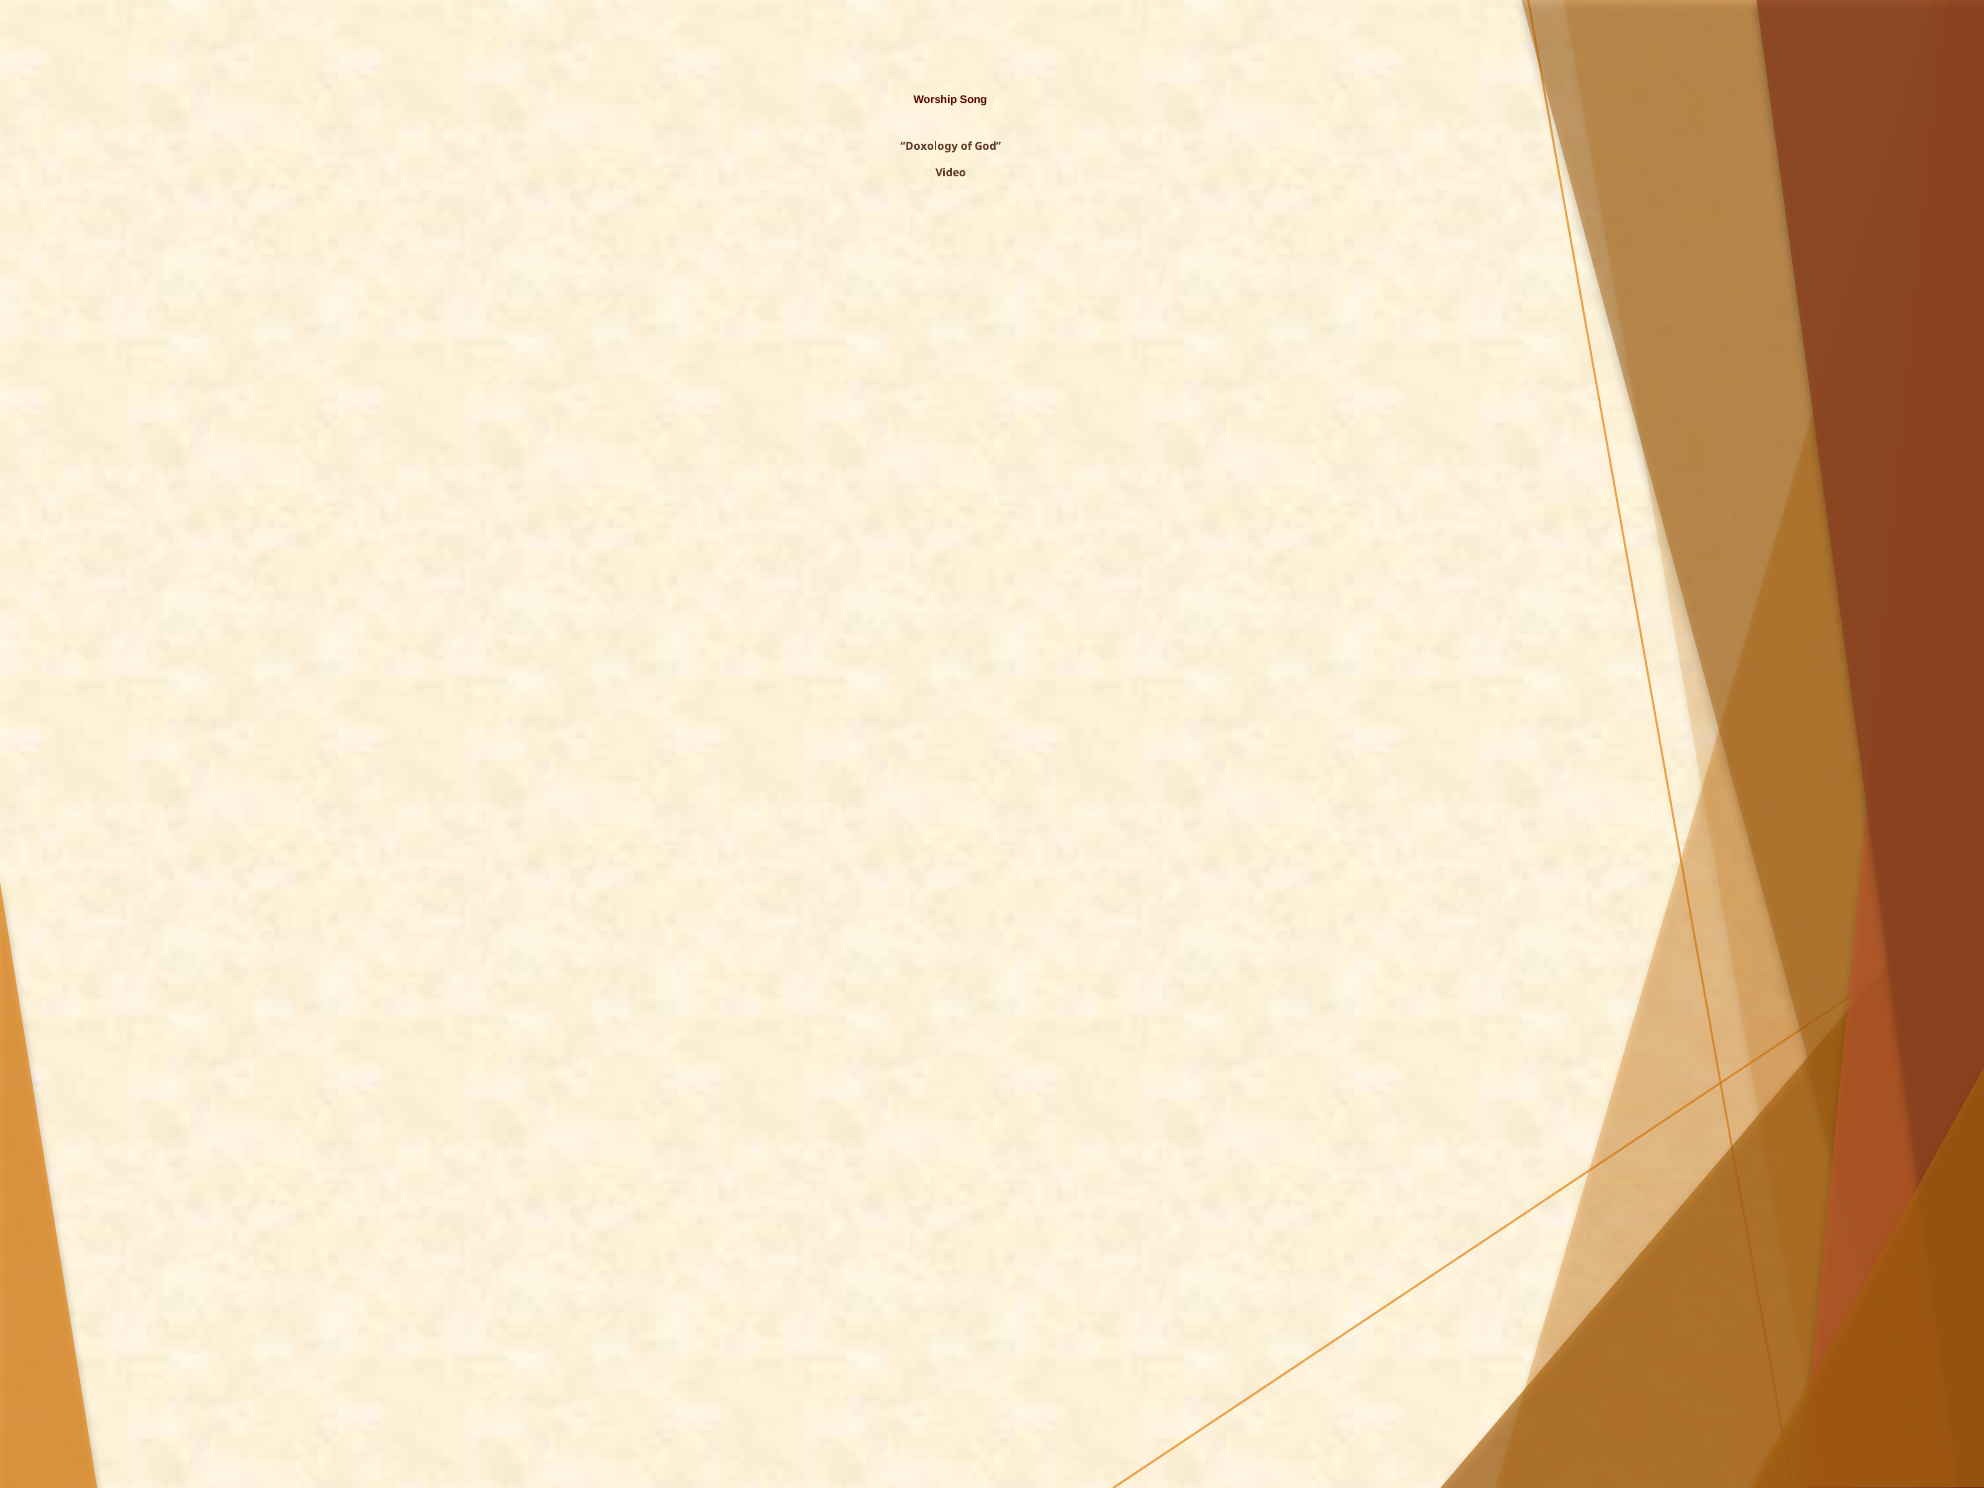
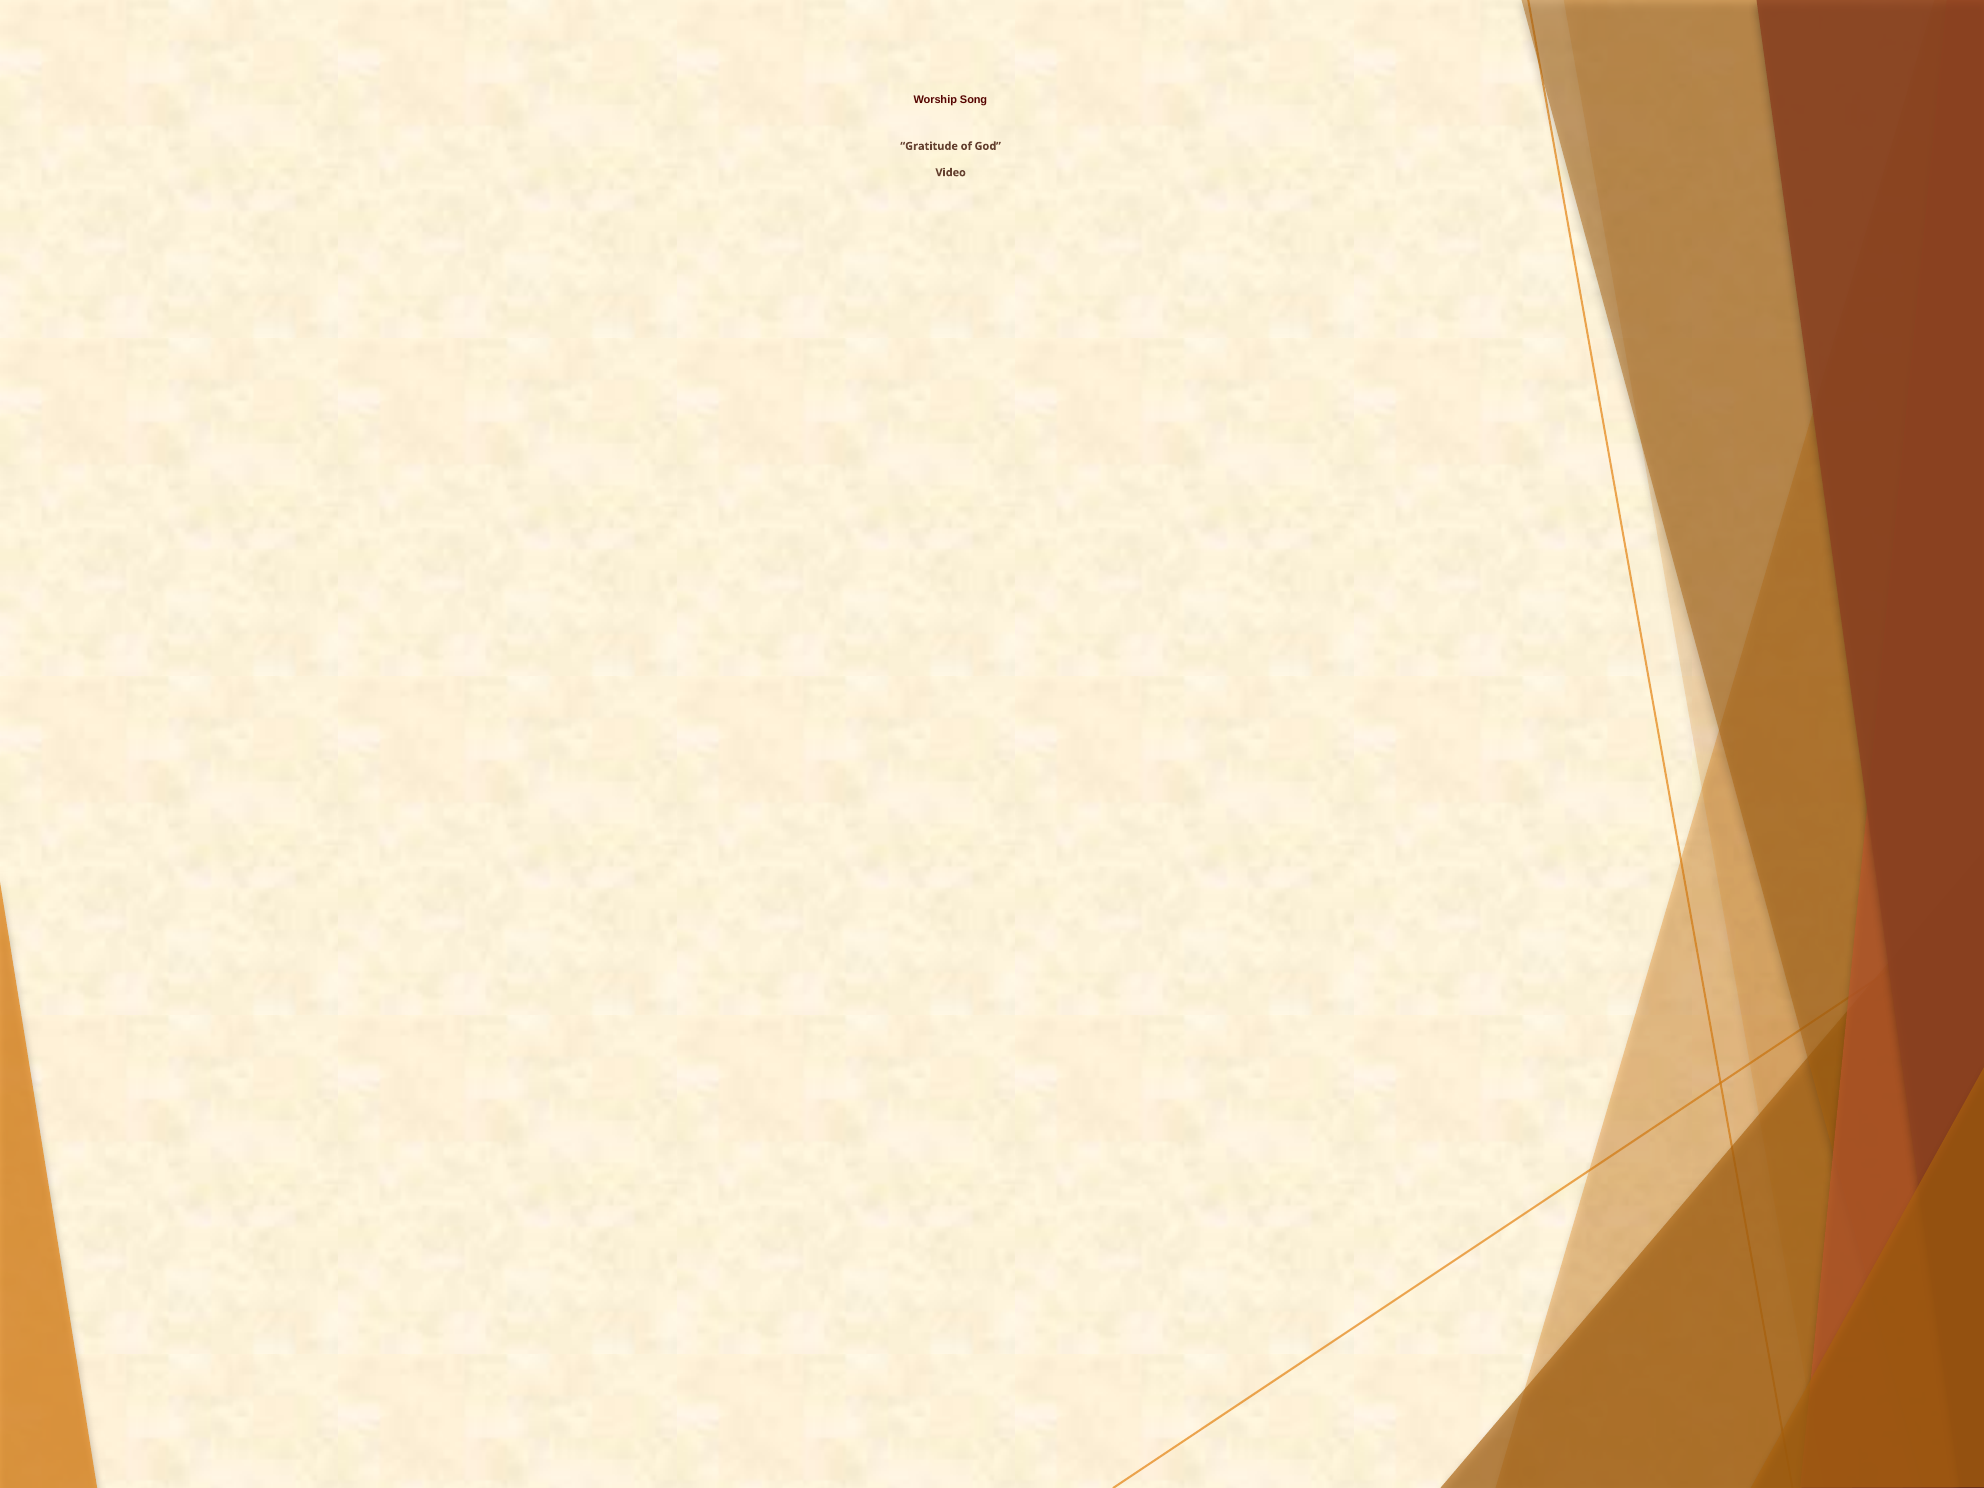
Doxology: Doxology -> Gratitude
